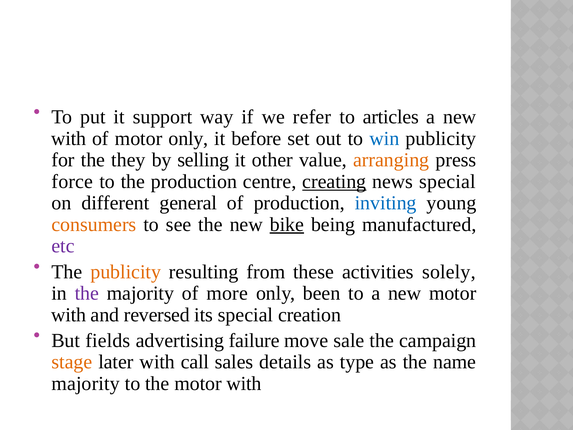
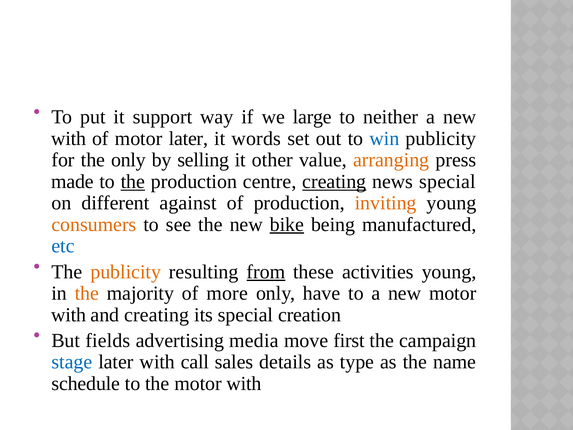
refer: refer -> large
articles: articles -> neither
motor only: only -> later
before: before -> words
the they: they -> only
force: force -> made
the at (133, 181) underline: none -> present
general: general -> against
inviting colour: blue -> orange
etc colour: purple -> blue
from underline: none -> present
activities solely: solely -> young
the at (87, 293) colour: purple -> orange
been: been -> have
and reversed: reversed -> creating
failure: failure -> media
sale: sale -> first
stage colour: orange -> blue
majority at (86, 383): majority -> schedule
